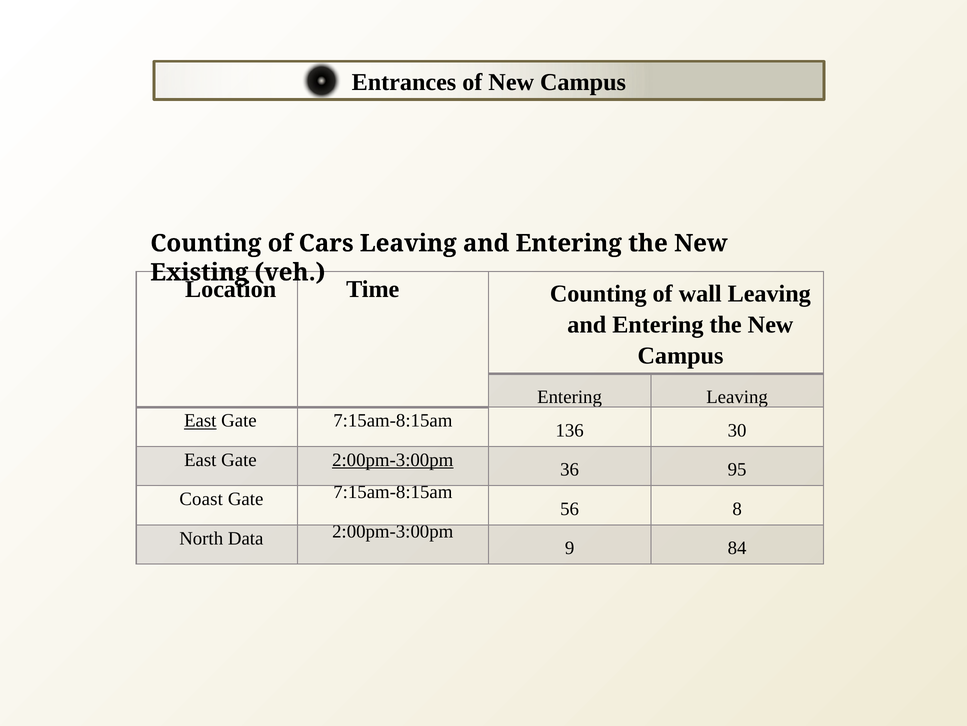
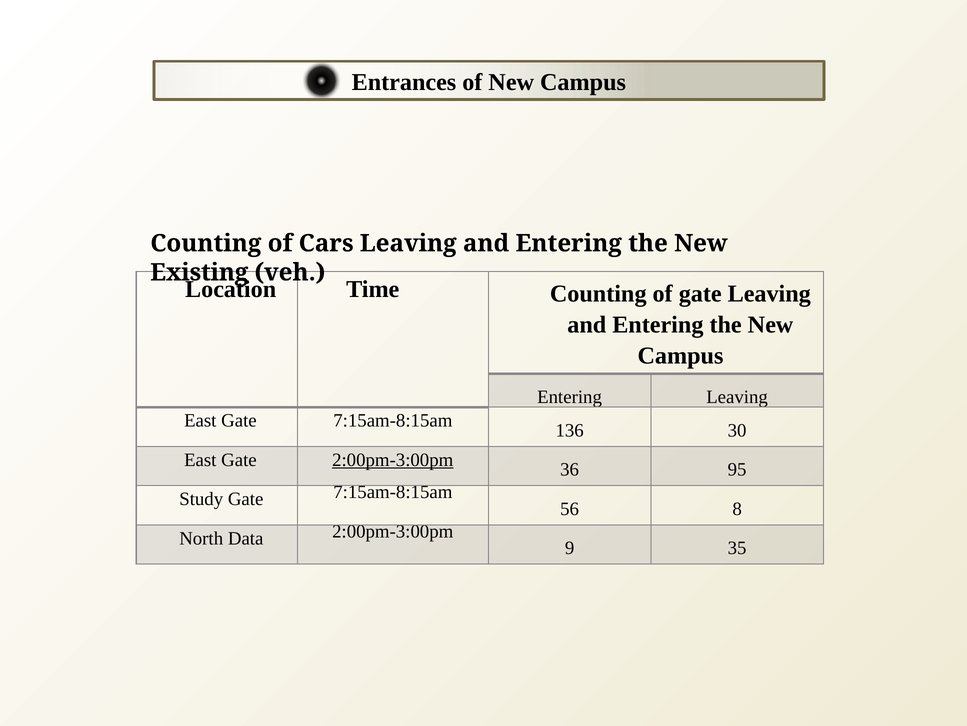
of wall: wall -> gate
East at (200, 420) underline: present -> none
Coast: Coast -> Study
84: 84 -> 35
